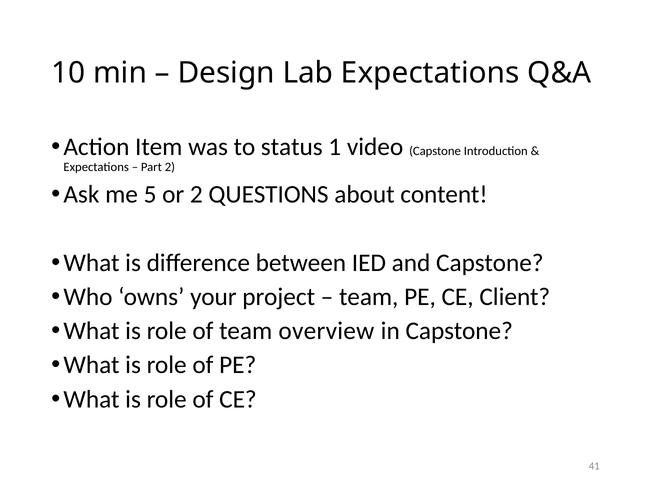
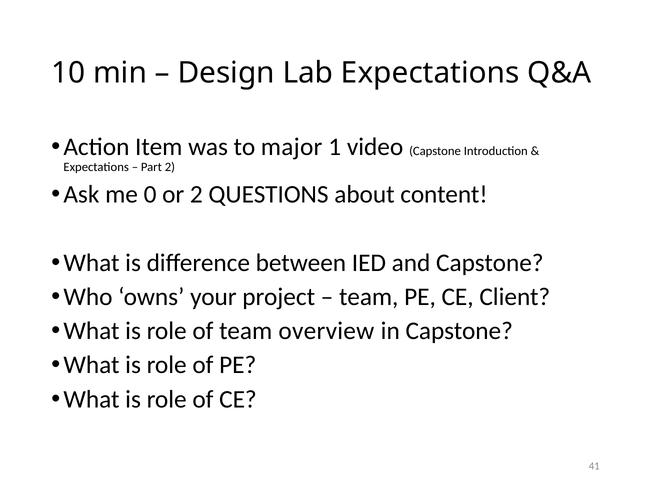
status: status -> major
5: 5 -> 0
